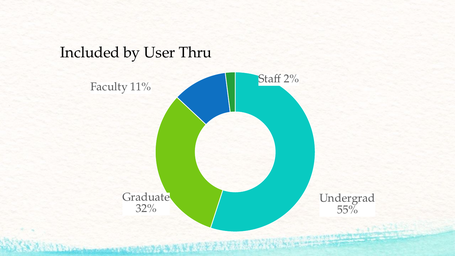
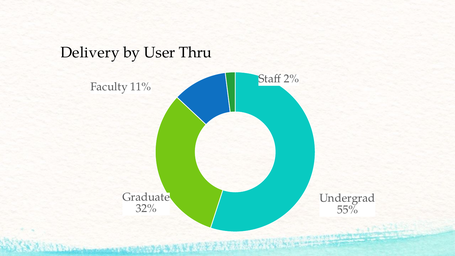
Included: Included -> Delivery
